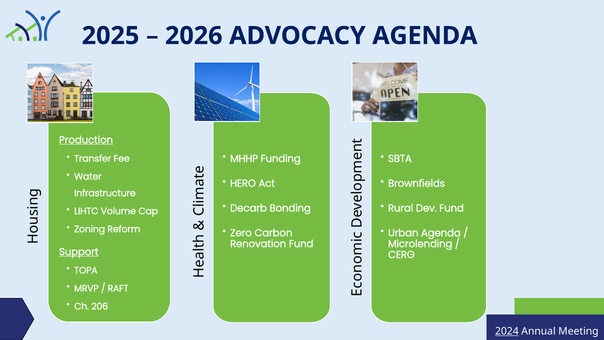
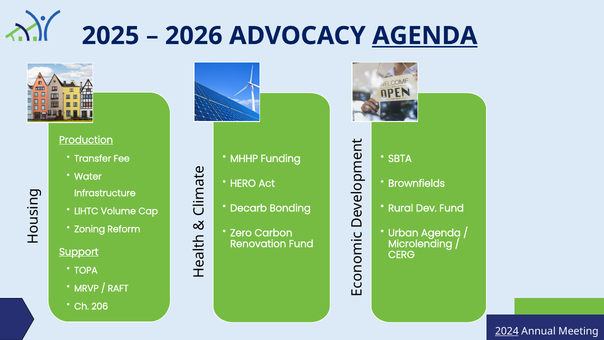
AGENDA at (425, 36) underline: none -> present
